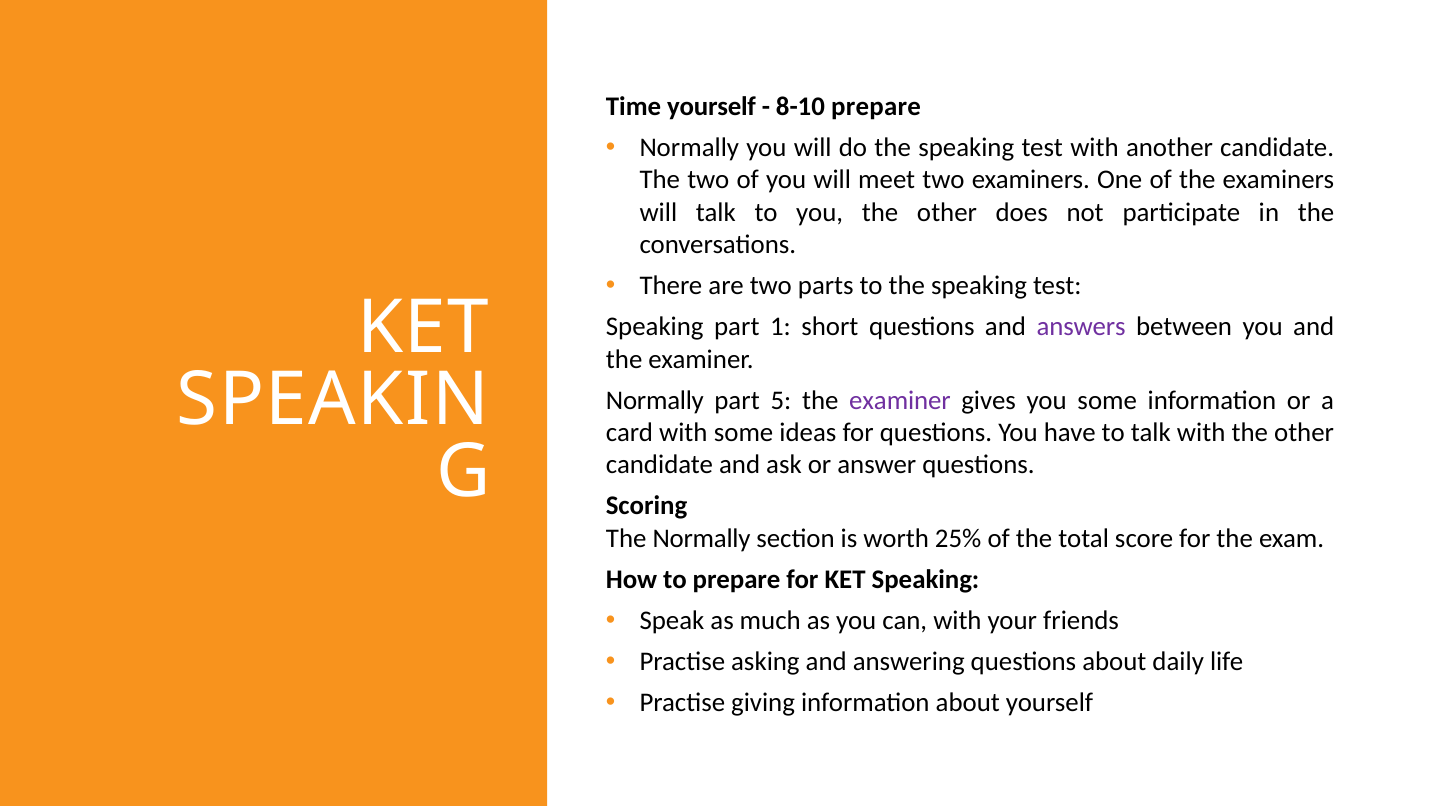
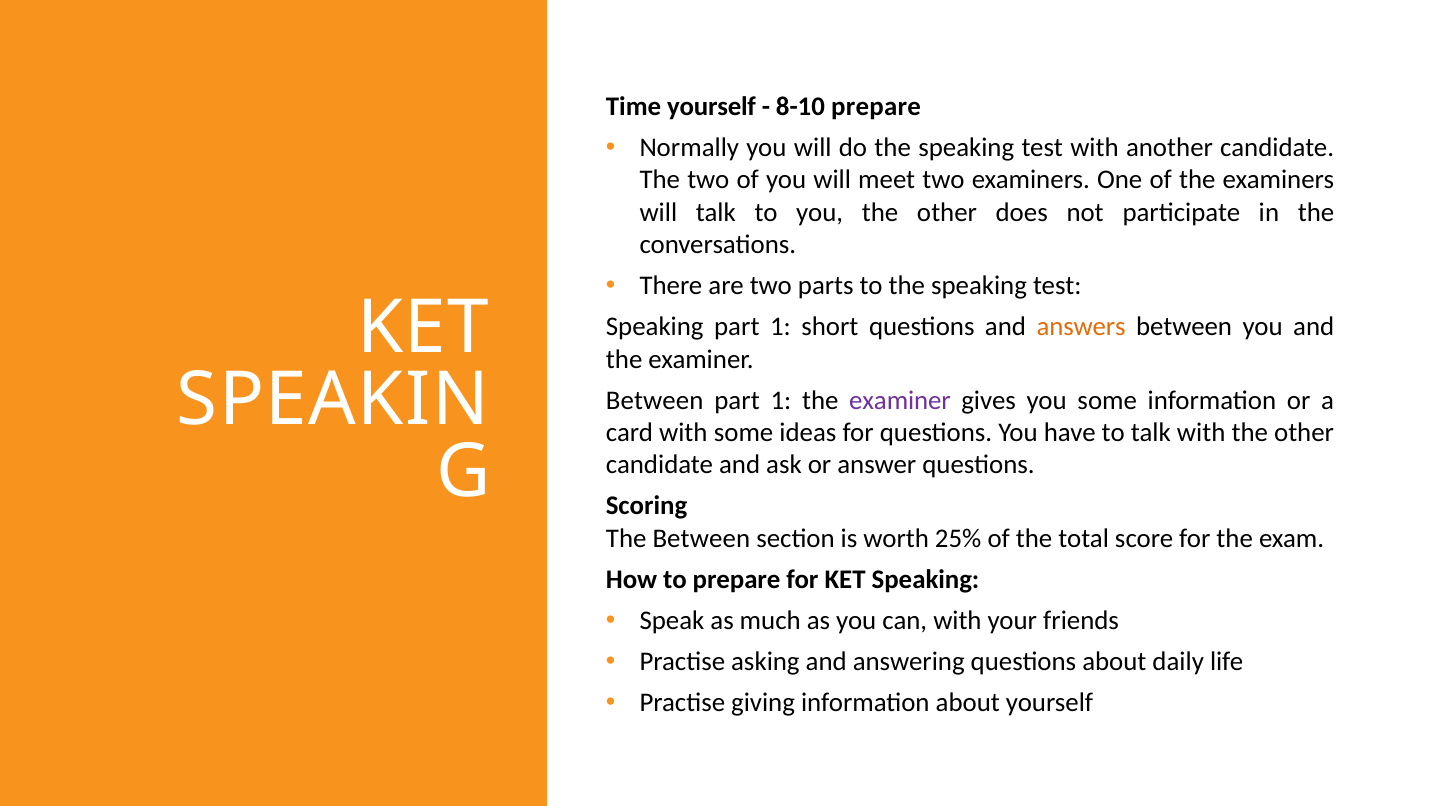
answers colour: purple -> orange
Normally at (655, 400): Normally -> Between
5 at (781, 400): 5 -> 1
The Normally: Normally -> Between
